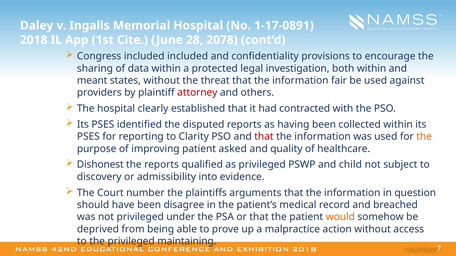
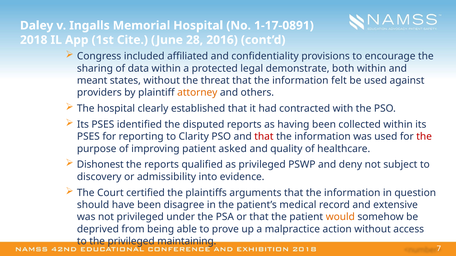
2078: 2078 -> 2016
included included: included -> affiliated
investigation: investigation -> demonstrate
fair: fair -> felt
attorney colour: red -> orange
the at (424, 137) colour: orange -> red
child: child -> deny
number: number -> certified
breached: breached -> extensive
